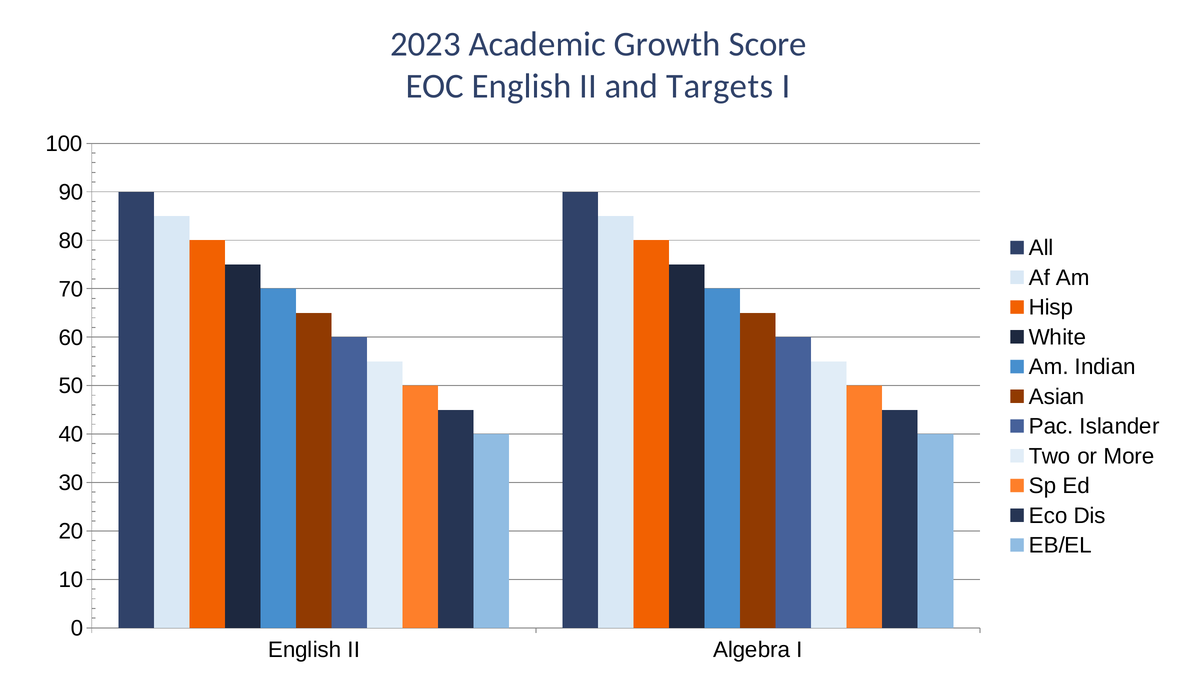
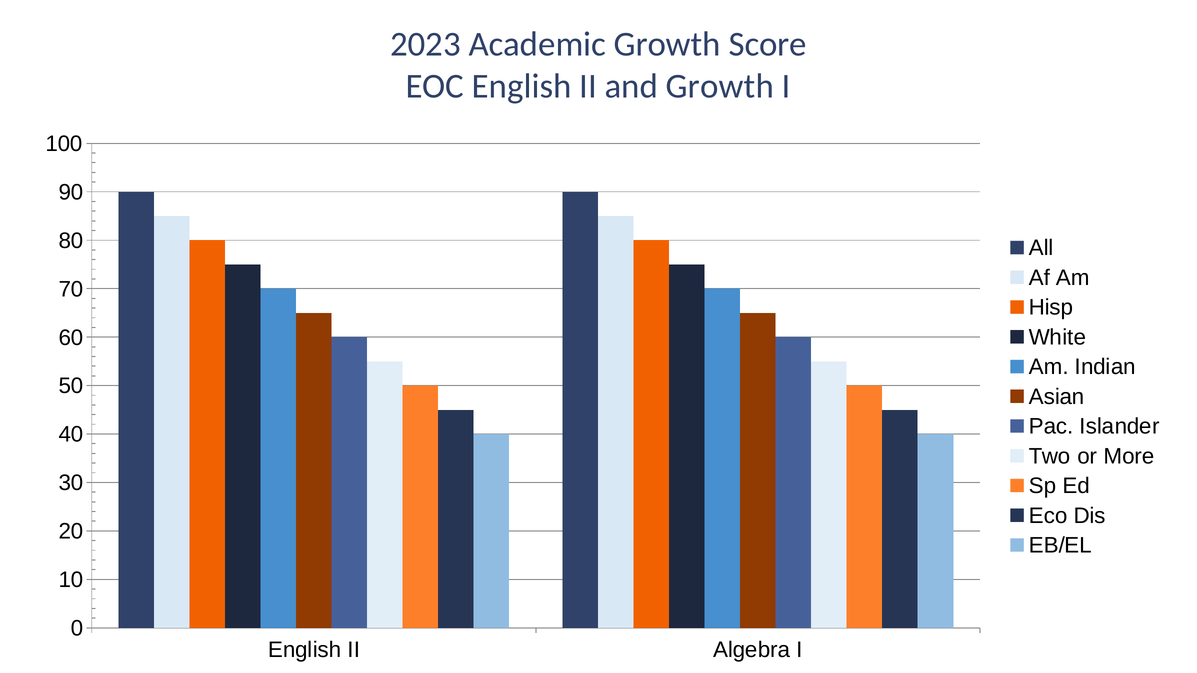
and Targets: Targets -> Growth
